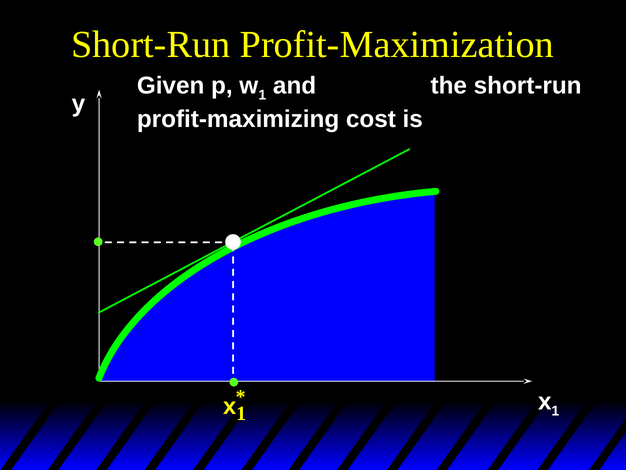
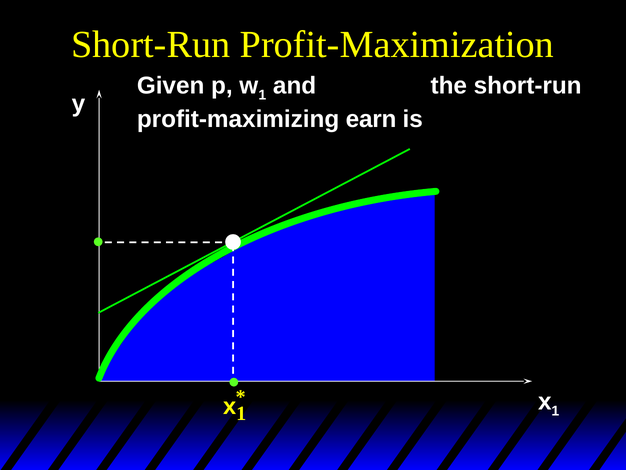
cost: cost -> earn
